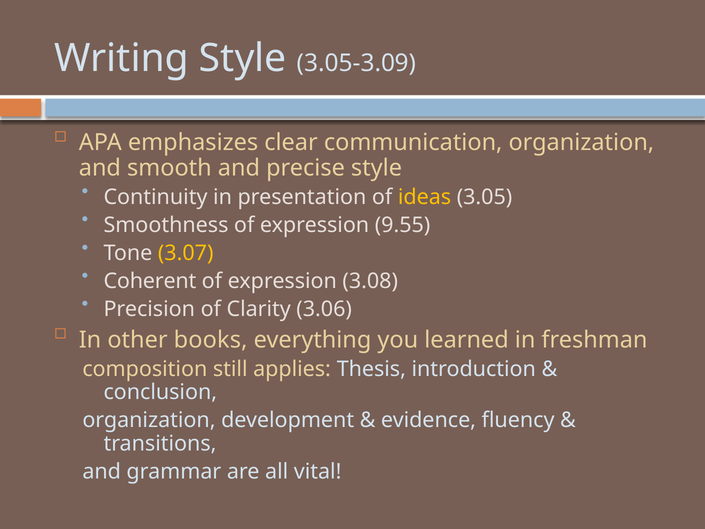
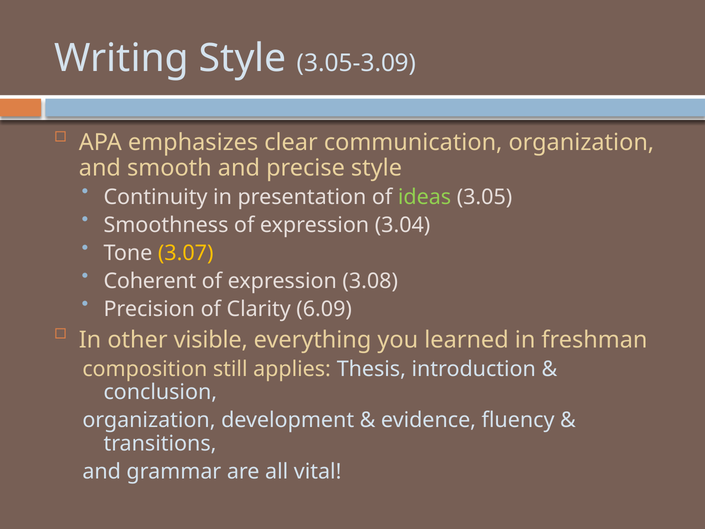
ideas colour: yellow -> light green
9.55: 9.55 -> 3.04
3.06: 3.06 -> 6.09
books: books -> visible
